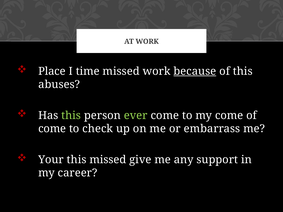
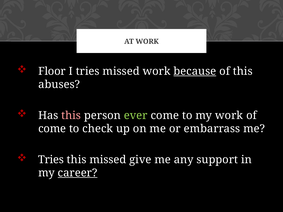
Place: Place -> Floor
I time: time -> tries
this at (71, 116) colour: light green -> pink
my come: come -> work
Your at (51, 160): Your -> Tries
career underline: none -> present
